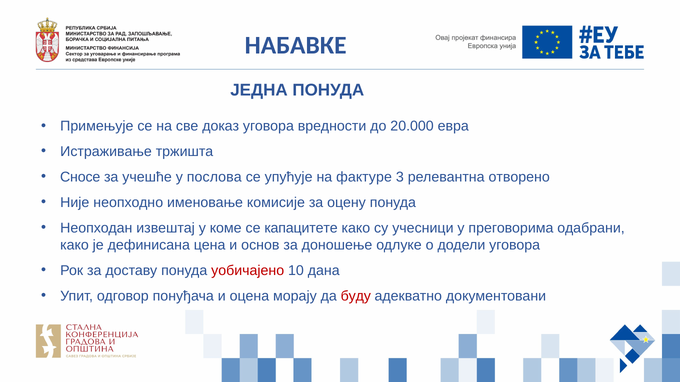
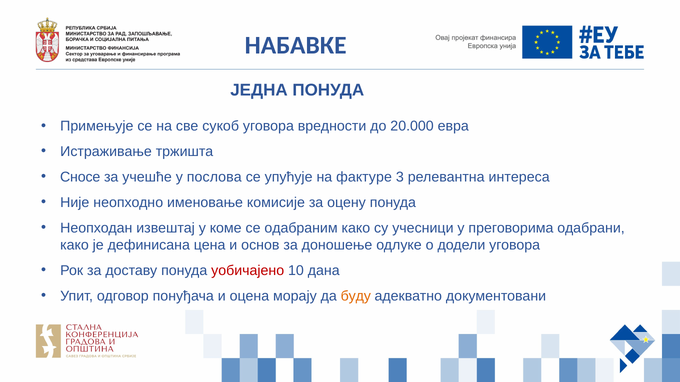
доказ: доказ -> сукоб
отворено: отворено -> интереса
капацитете: капацитете -> одабраним
буду colour: red -> orange
